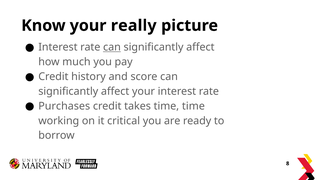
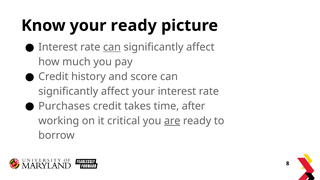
your really: really -> ready
time time: time -> after
are underline: none -> present
